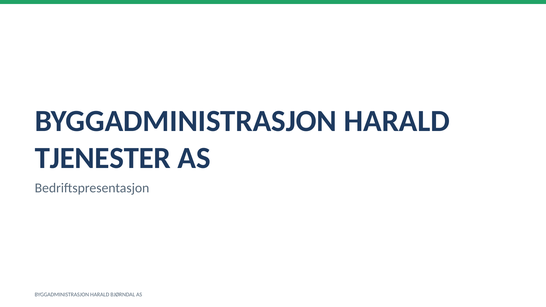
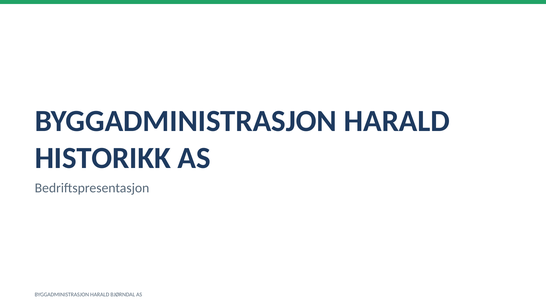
TJENESTER: TJENESTER -> HISTORIKK
